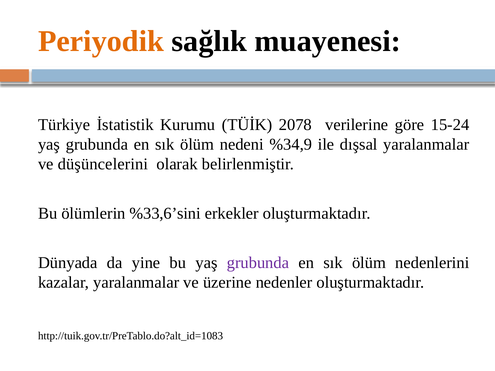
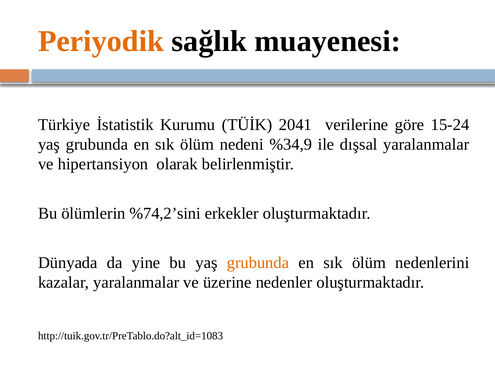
2078: 2078 -> 2041
düşüncelerini: düşüncelerini -> hipertansiyon
%33,6’sini: %33,6’sini -> %74,2’sini
grubunda at (258, 263) colour: purple -> orange
